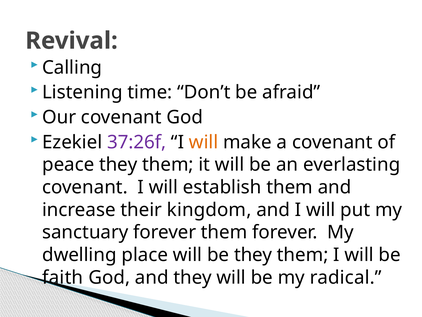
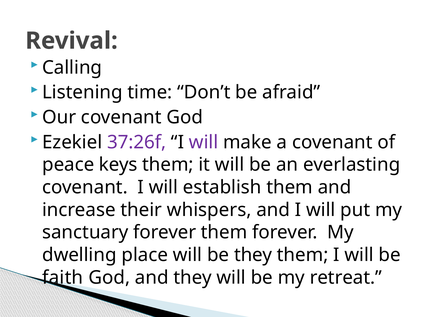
will at (204, 142) colour: orange -> purple
peace they: they -> keys
kingdom: kingdom -> whispers
radical: radical -> retreat
